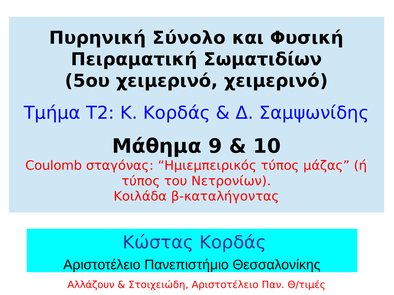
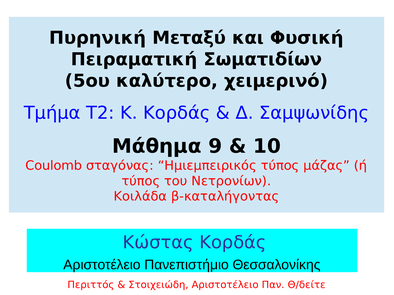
Σύνολο: Σύνολο -> Μεταξύ
5ου χειμερινό: χειμερινό -> καλύτερο
Αλλάζουν: Αλλάζουν -> Περιττός
Θ/τιμές: Θ/τιμές -> Θ/δείτε
